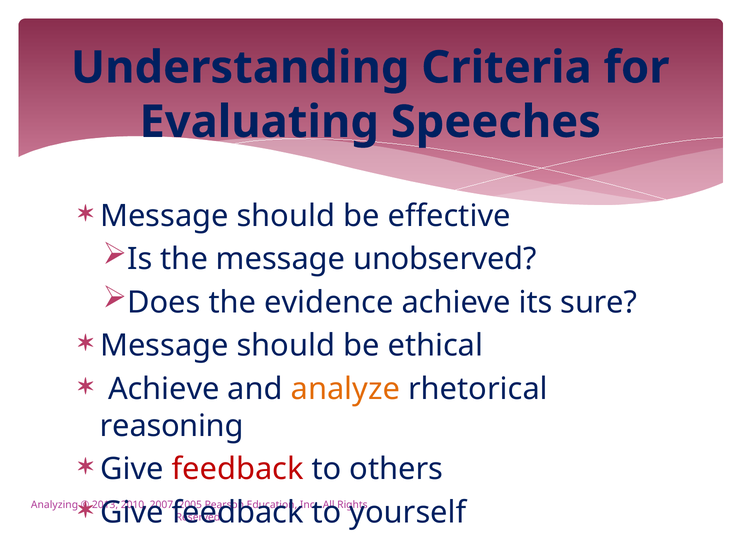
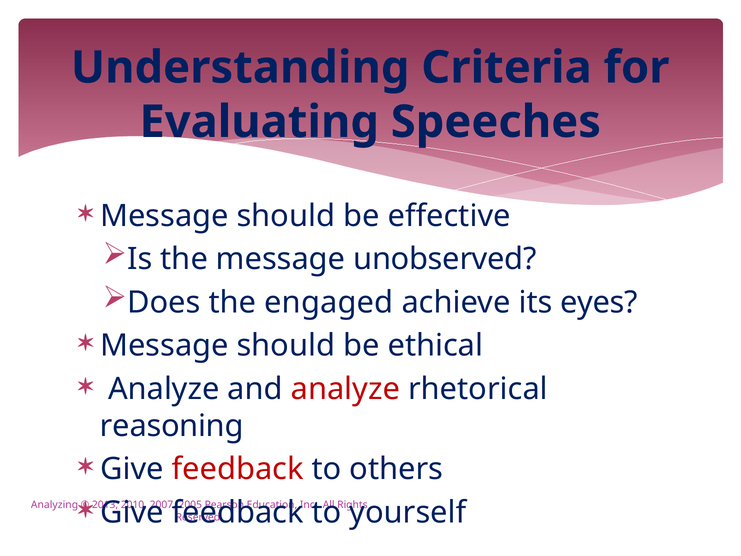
evidence: evidence -> engaged
sure: sure -> eyes
Achieve at (164, 389): Achieve -> Analyze
analyze at (345, 389) colour: orange -> red
